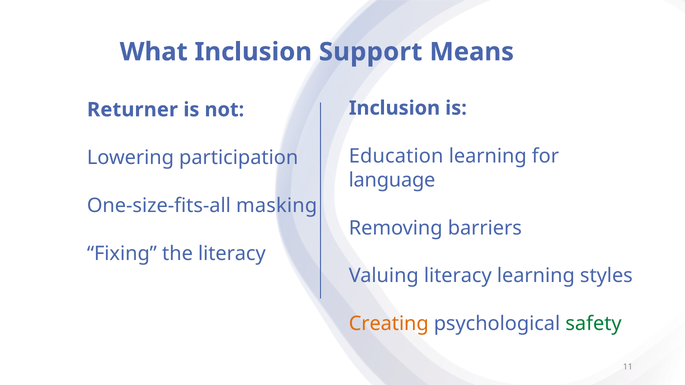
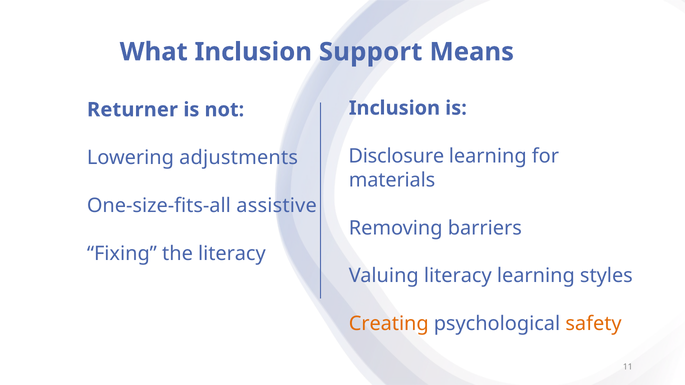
Education: Education -> Disclosure
participation: participation -> adjustments
language: language -> materials
masking: masking -> assistive
safety colour: green -> orange
